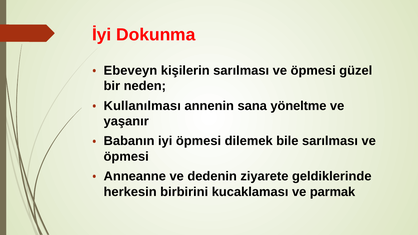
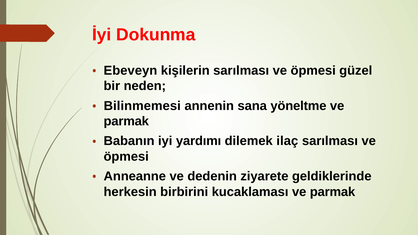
Kullanılması: Kullanılması -> Bilinmemesi
yaşanır at (126, 121): yaşanır -> parmak
iyi öpmesi: öpmesi -> yardımı
bile: bile -> ilaç
